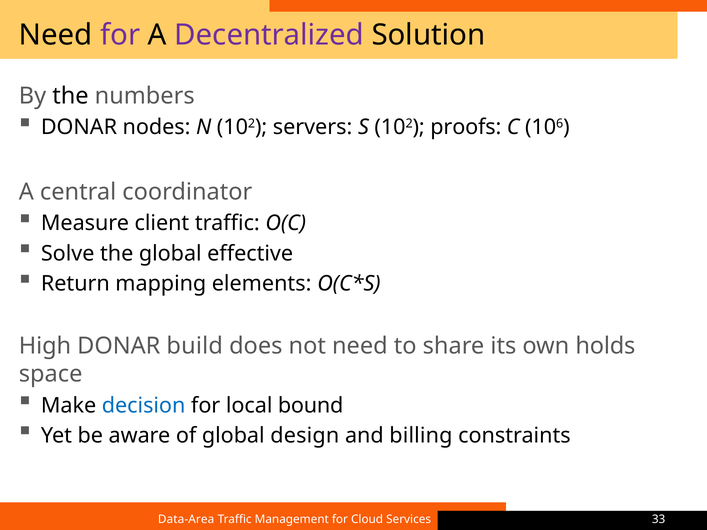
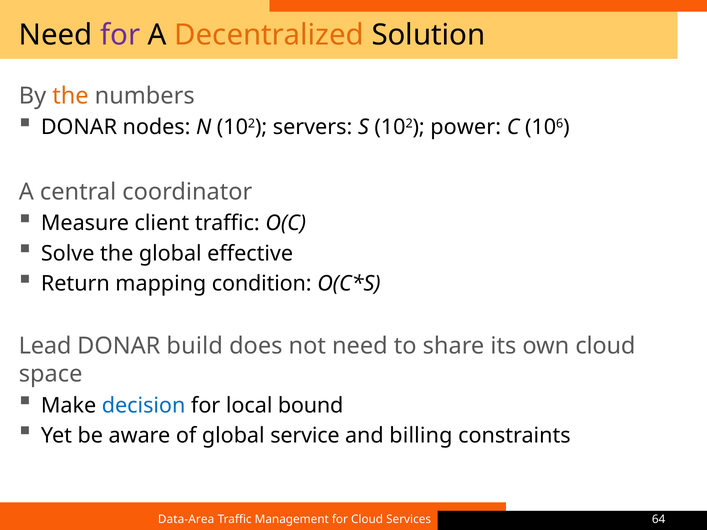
Decentralized colour: purple -> orange
the at (70, 96) colour: black -> orange
proofs: proofs -> power
elements: elements -> condition
High: High -> Lead
own holds: holds -> cloud
design: design -> service
33: 33 -> 64
